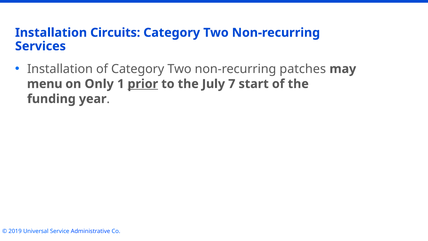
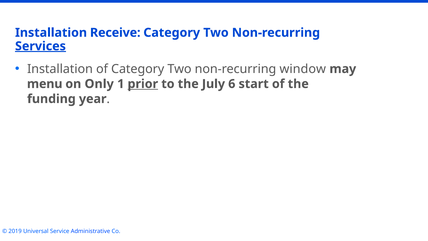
Circuits: Circuits -> Receive
Services underline: none -> present
patches: patches -> window
7: 7 -> 6
